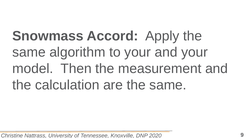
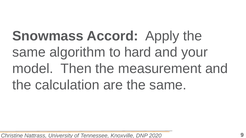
to your: your -> hard
